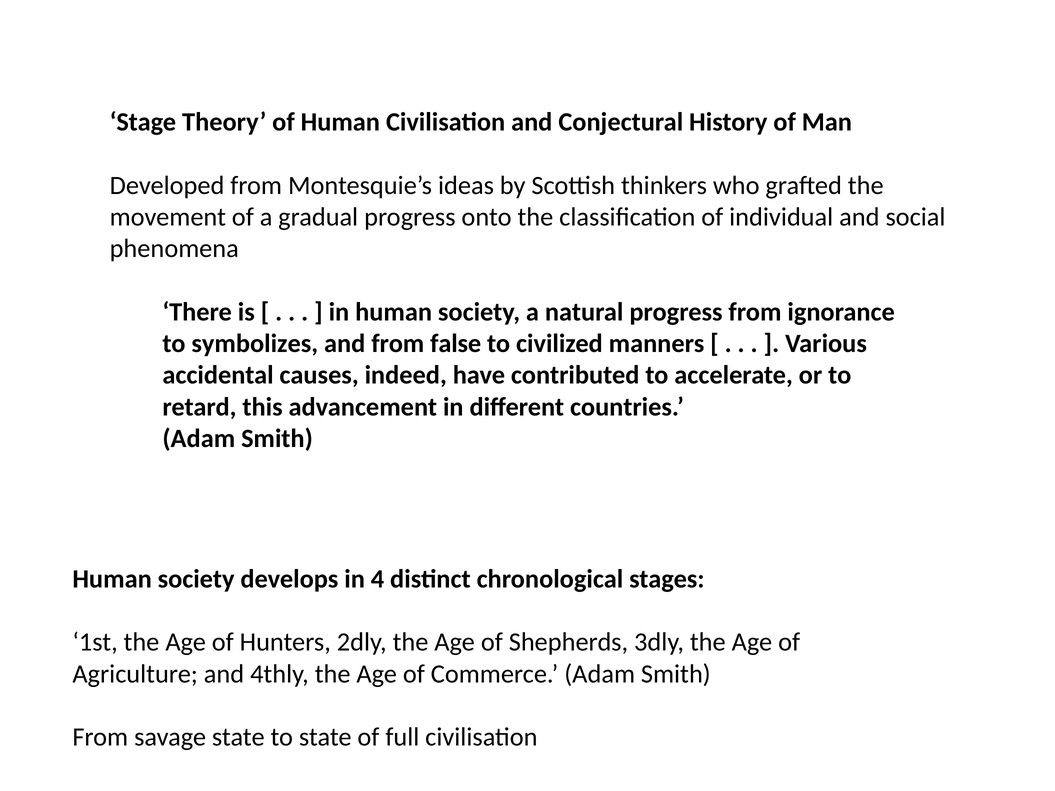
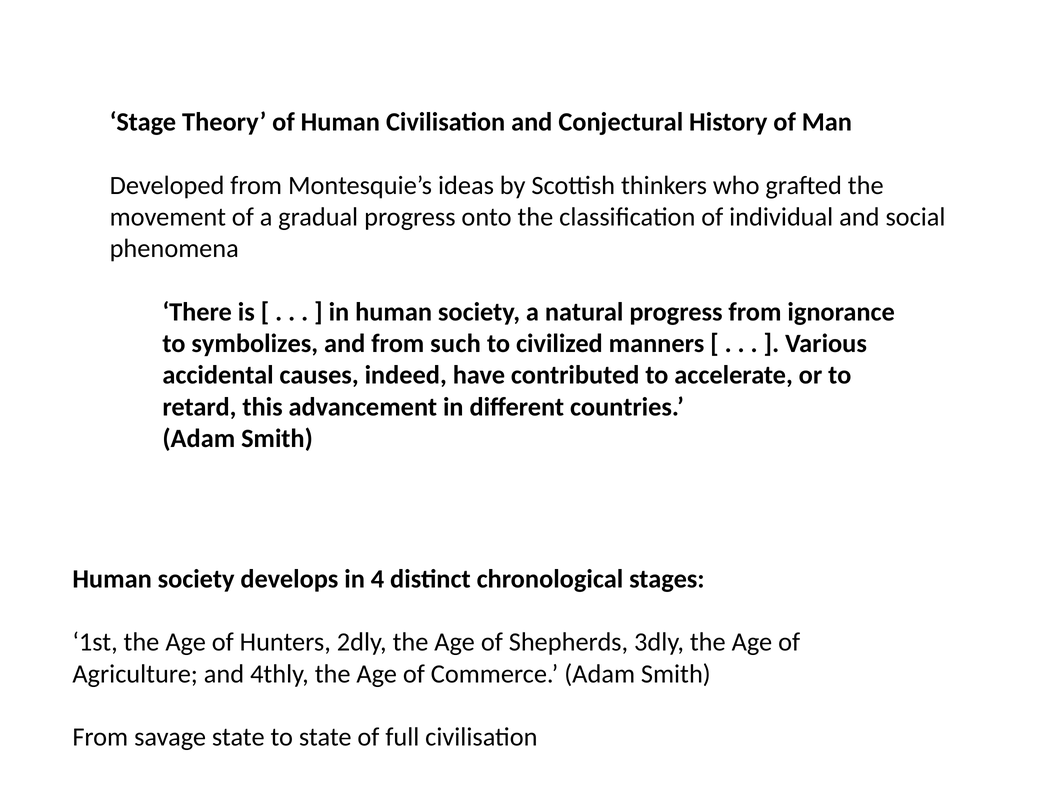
false: false -> such
